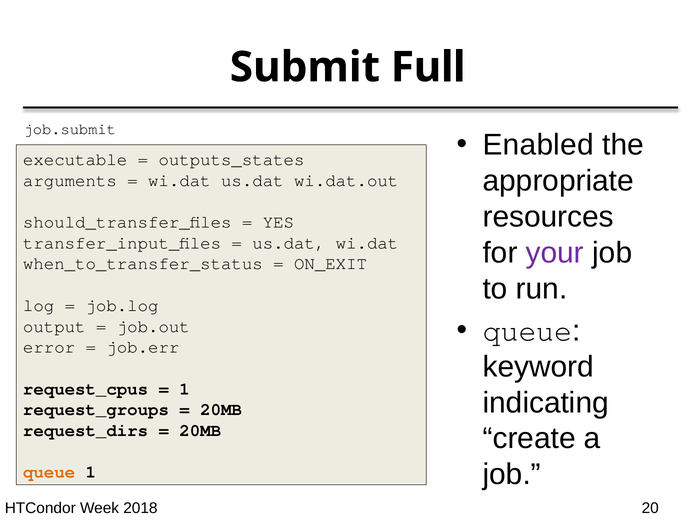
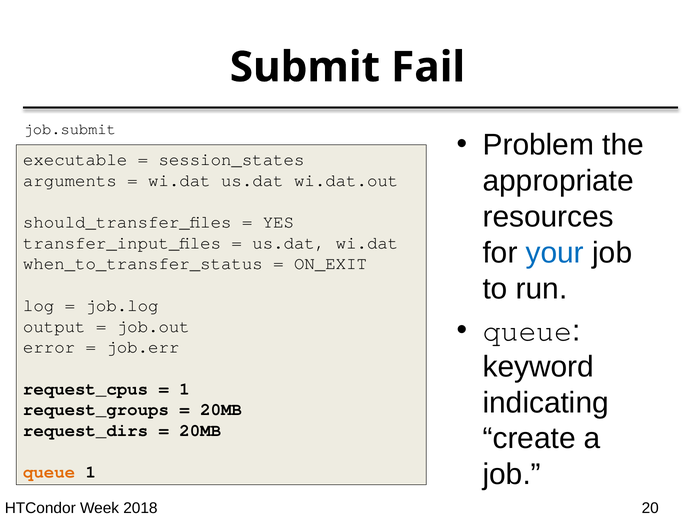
Full: Full -> Fail
Enabled: Enabled -> Problem
outputs_states: outputs_states -> session_states
your colour: purple -> blue
